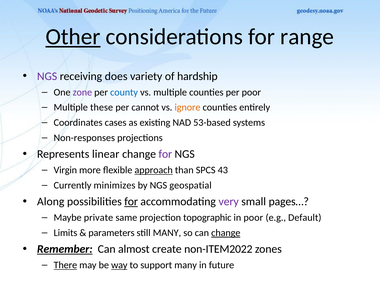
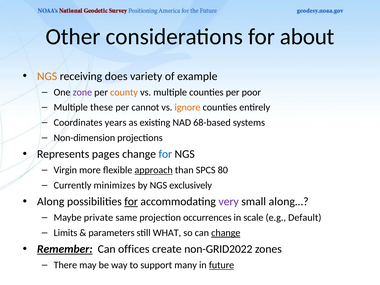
Other underline: present -> none
range: range -> about
NGS at (47, 76) colour: purple -> orange
hardship: hardship -> example
county colour: blue -> orange
cases: cases -> years
53-based: 53-based -> 68-based
Non-responses: Non-responses -> Non-dimension
linear: linear -> pages
for at (165, 154) colour: purple -> blue
43: 43 -> 80
geospatial: geospatial -> exclusively
pages…: pages… -> along…
topographic: topographic -> occurrences
in poor: poor -> scale
still MANY: MANY -> WHAT
almost: almost -> offices
non-ITEM2022: non-ITEM2022 -> non-GRID2022
There underline: present -> none
way underline: present -> none
future underline: none -> present
